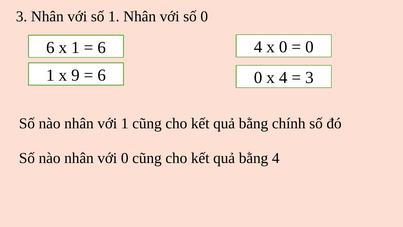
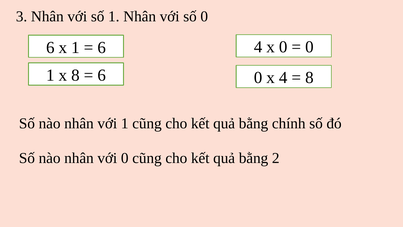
x 9: 9 -> 8
3 at (309, 78): 3 -> 8
bằng 4: 4 -> 2
